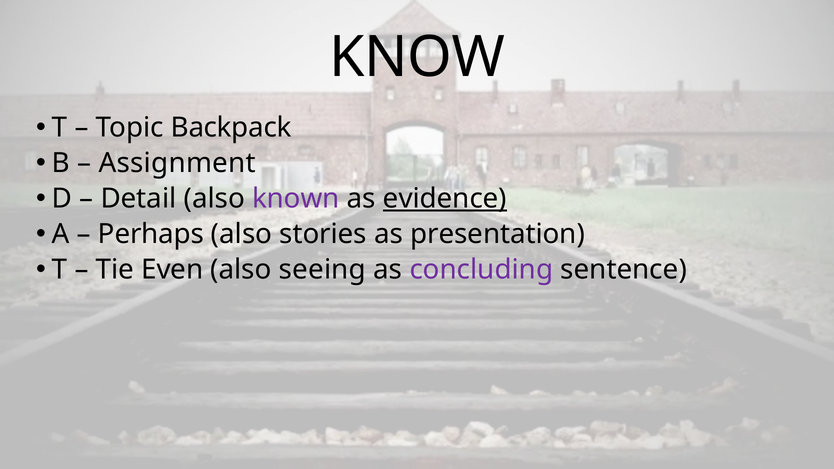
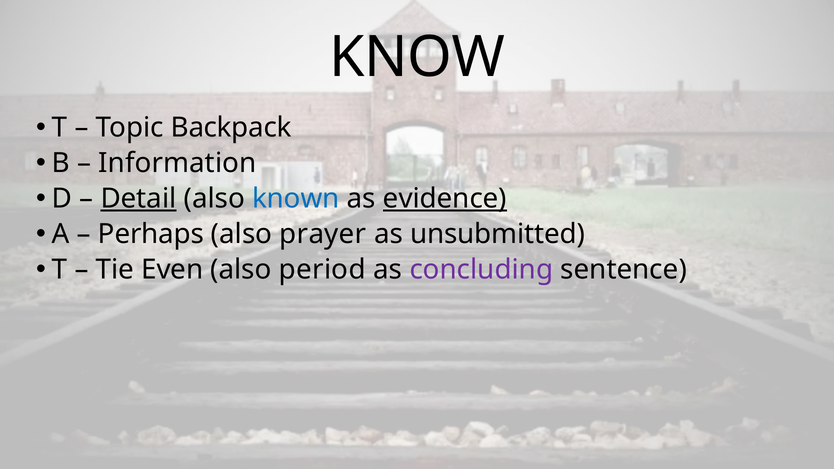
Assignment: Assignment -> Information
Detail underline: none -> present
known colour: purple -> blue
stories: stories -> prayer
presentation: presentation -> unsubmitted
seeing: seeing -> period
